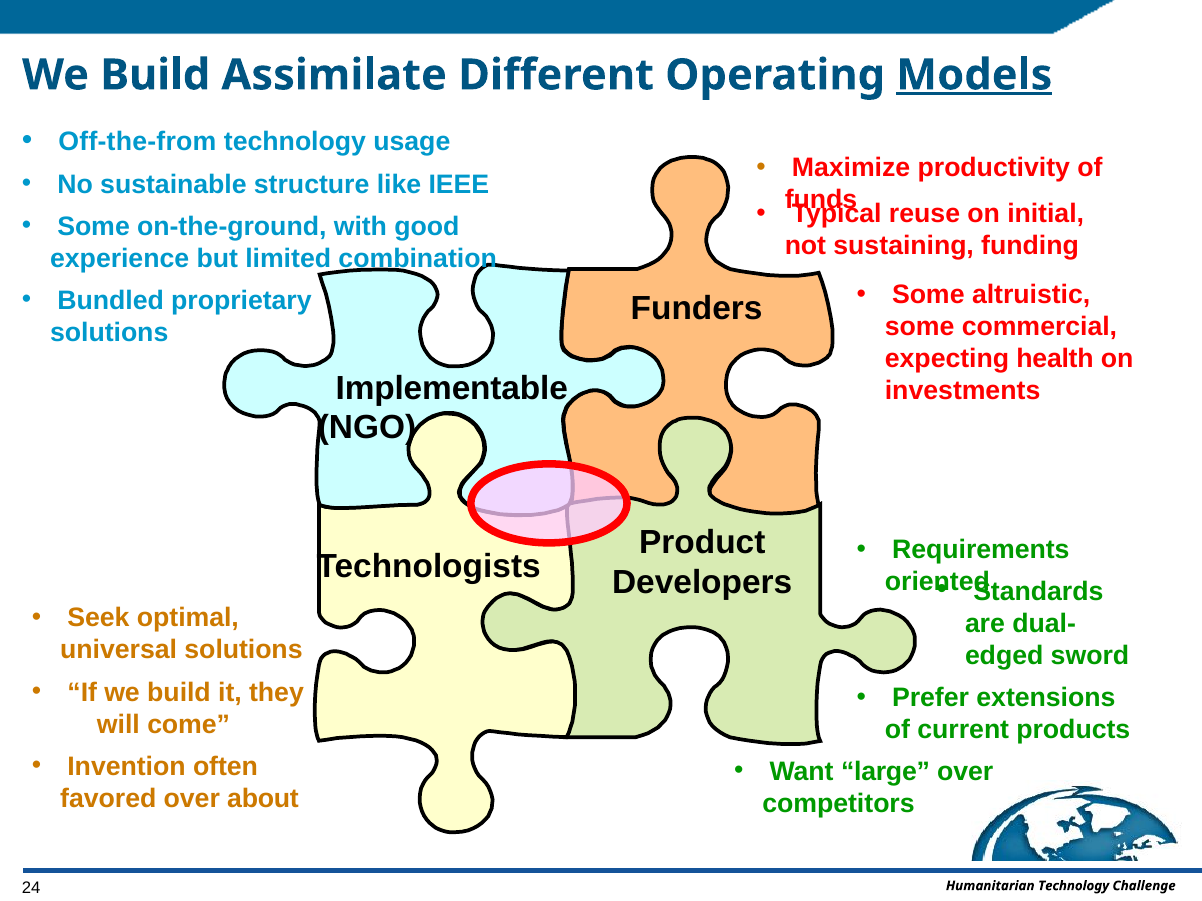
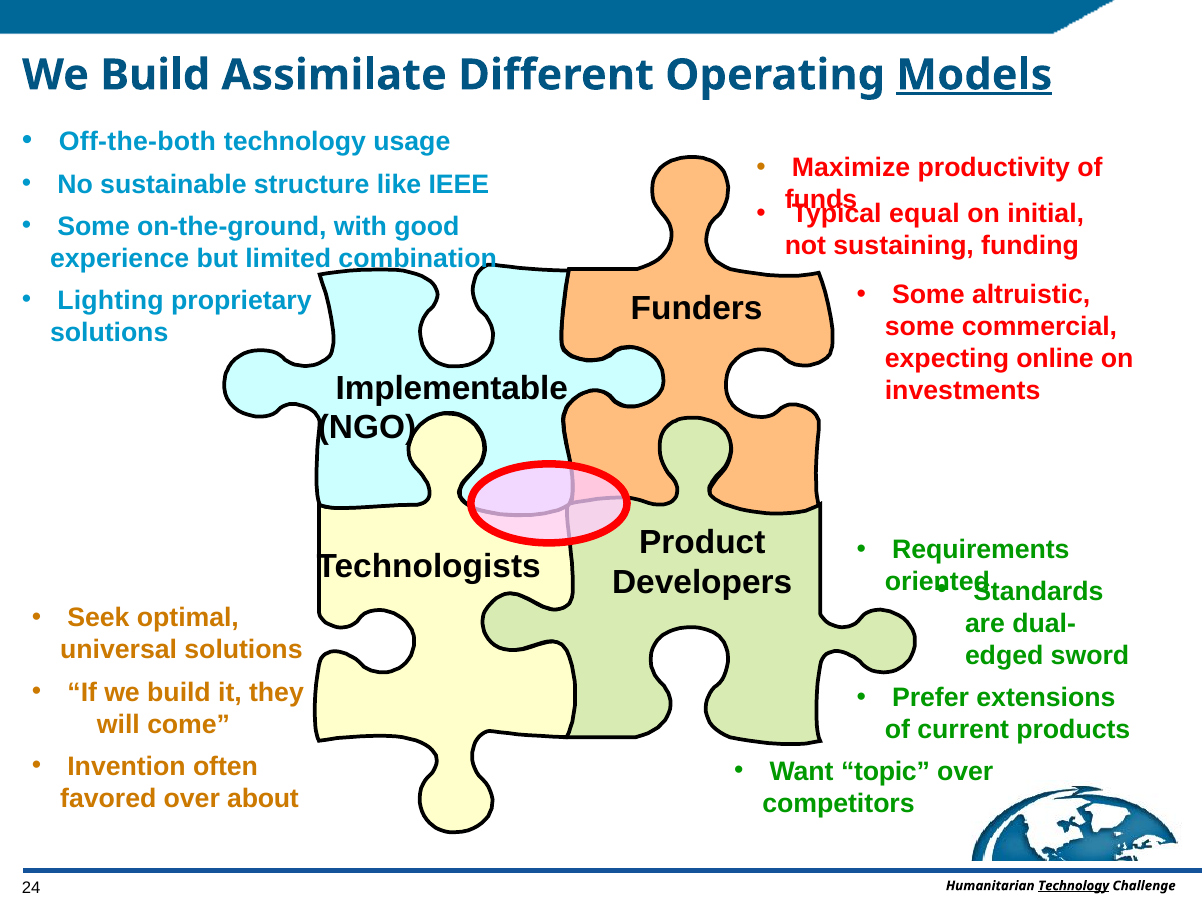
Off-the-from: Off-the-from -> Off-the-both
reuse: reuse -> equal
Bundled: Bundled -> Lighting
health: health -> online
large: large -> topic
Technology at (1074, 886) underline: none -> present
